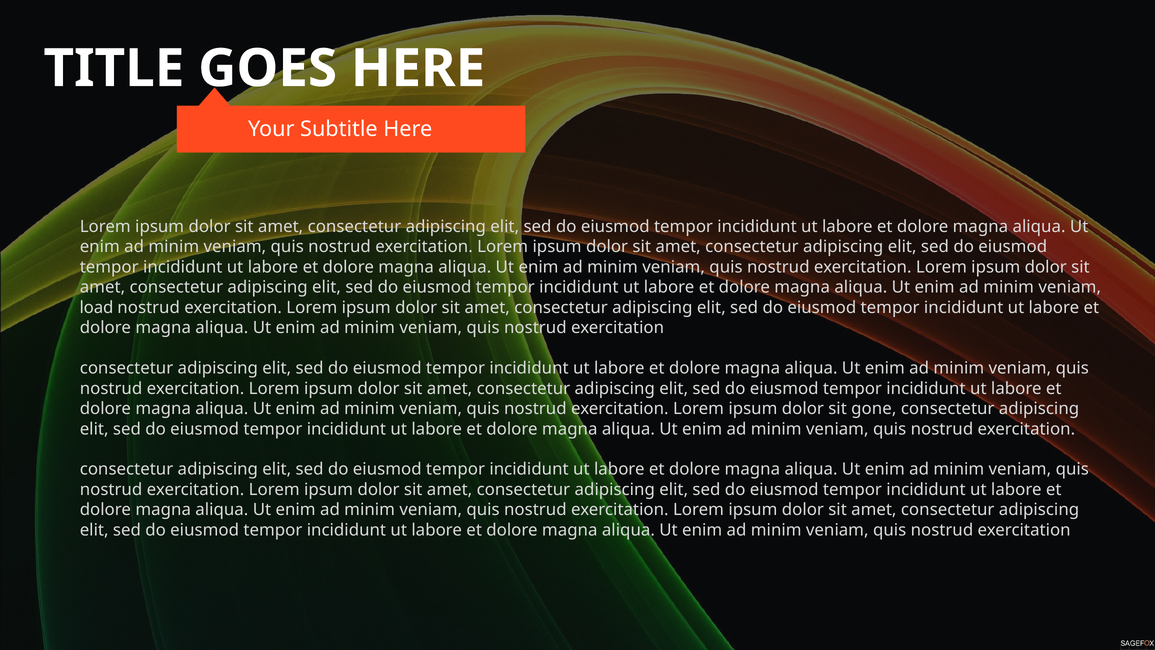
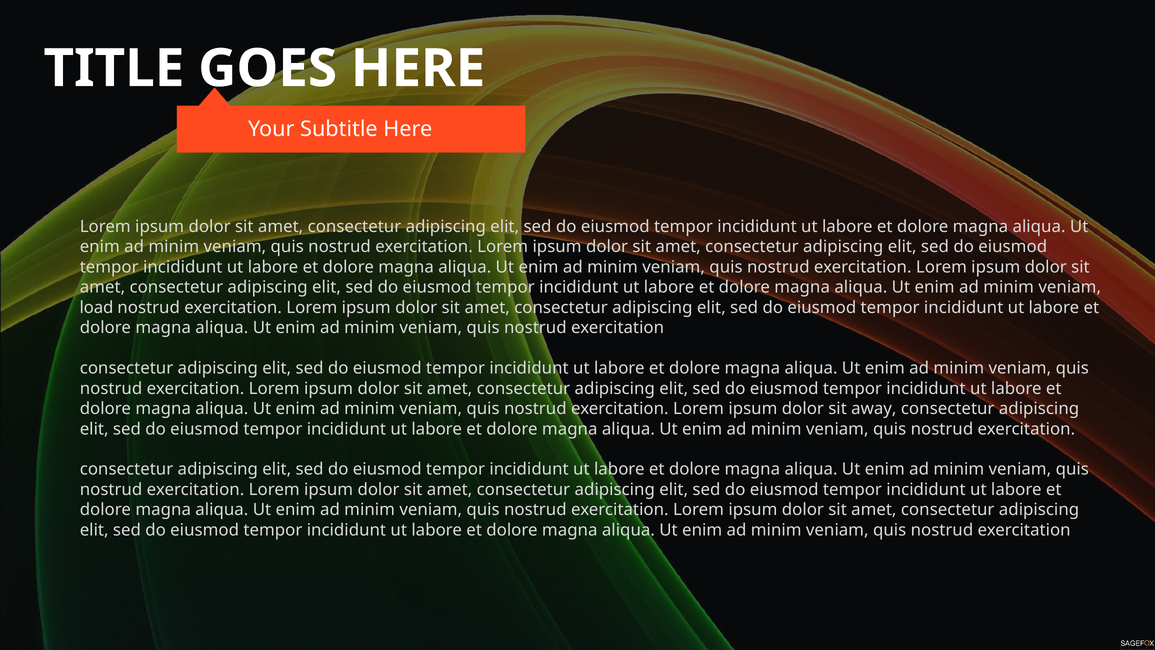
gone: gone -> away
